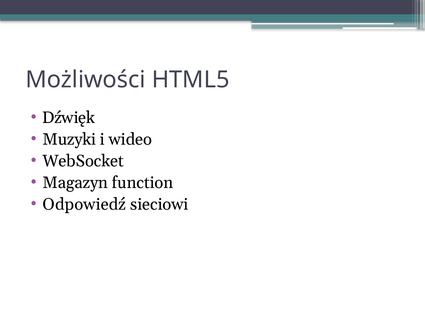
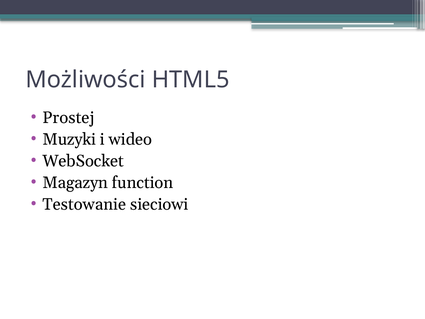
Dźwięk: Dźwięk -> Prostej
Odpowiedź: Odpowiedź -> Testowanie
